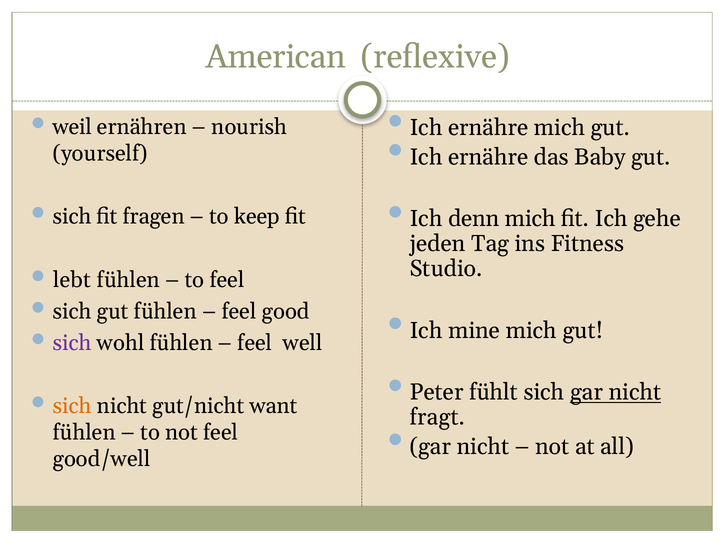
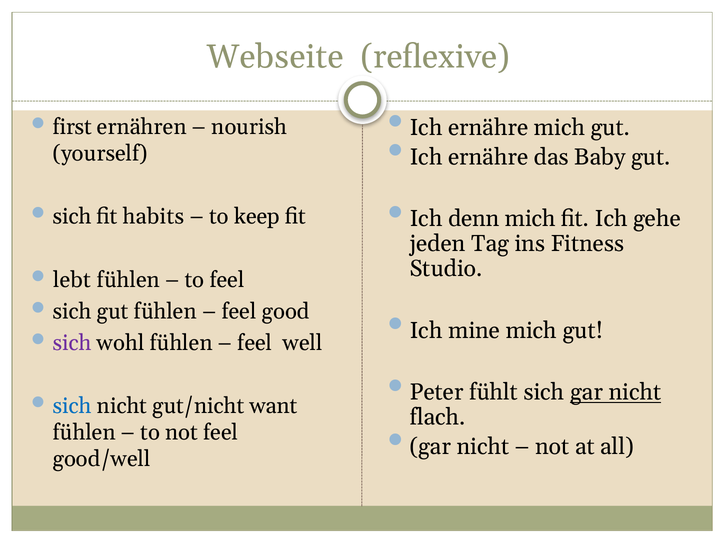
American: American -> Webseite
weil: weil -> first
fragen: fragen -> habits
sich at (72, 407) colour: orange -> blue
fragt: fragt -> flach
